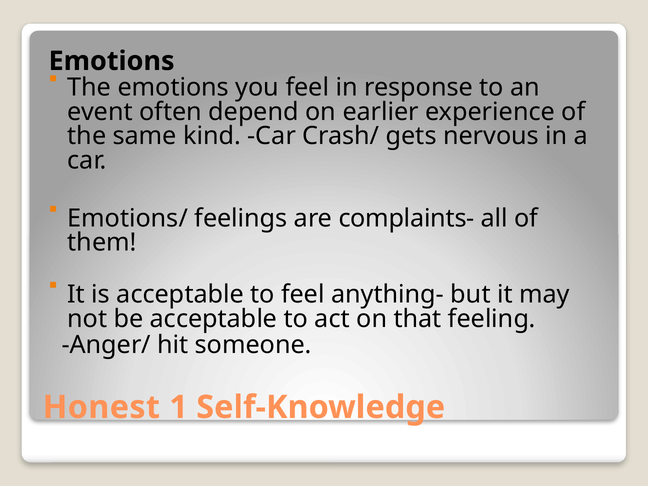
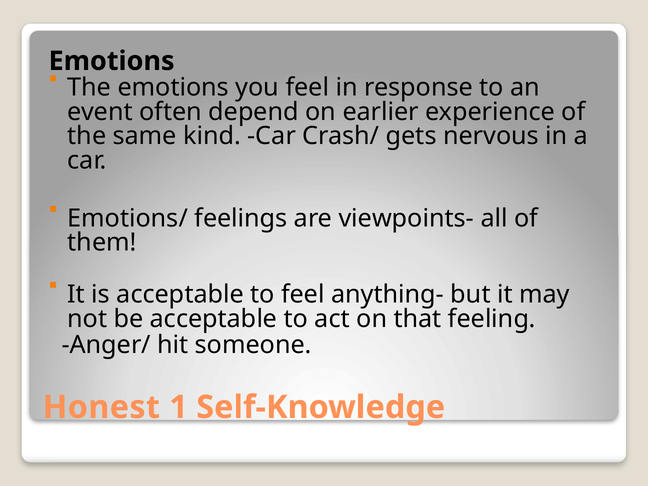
complaints-: complaints- -> viewpoints-
